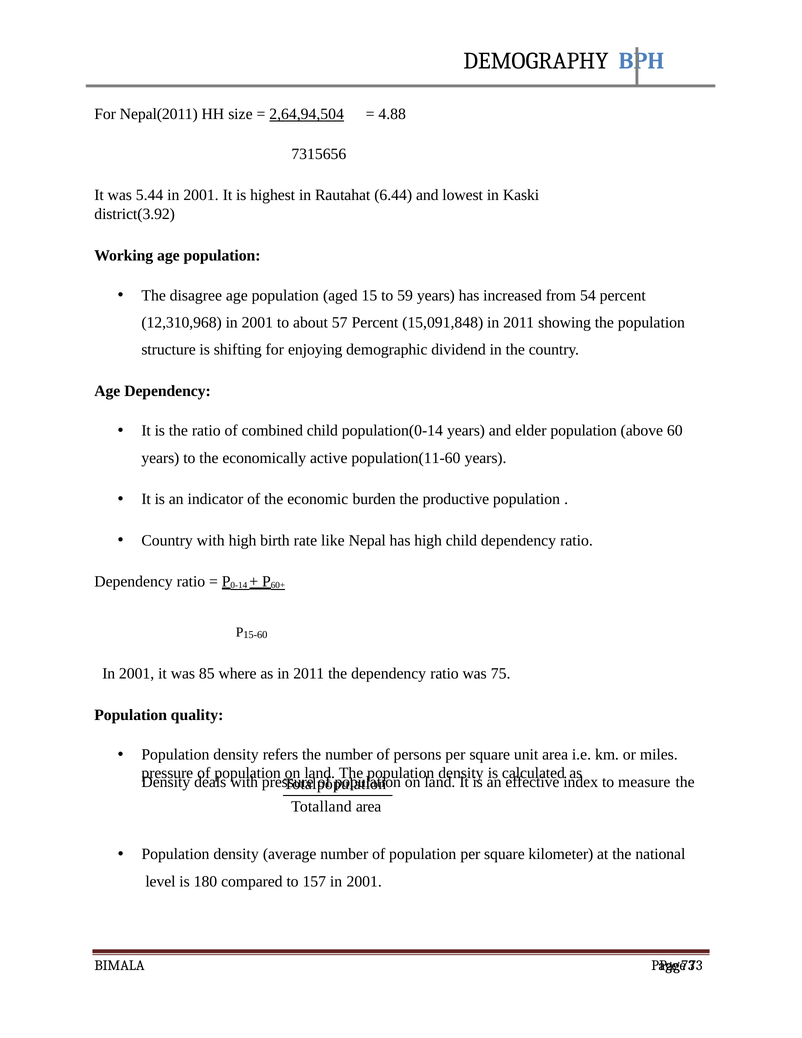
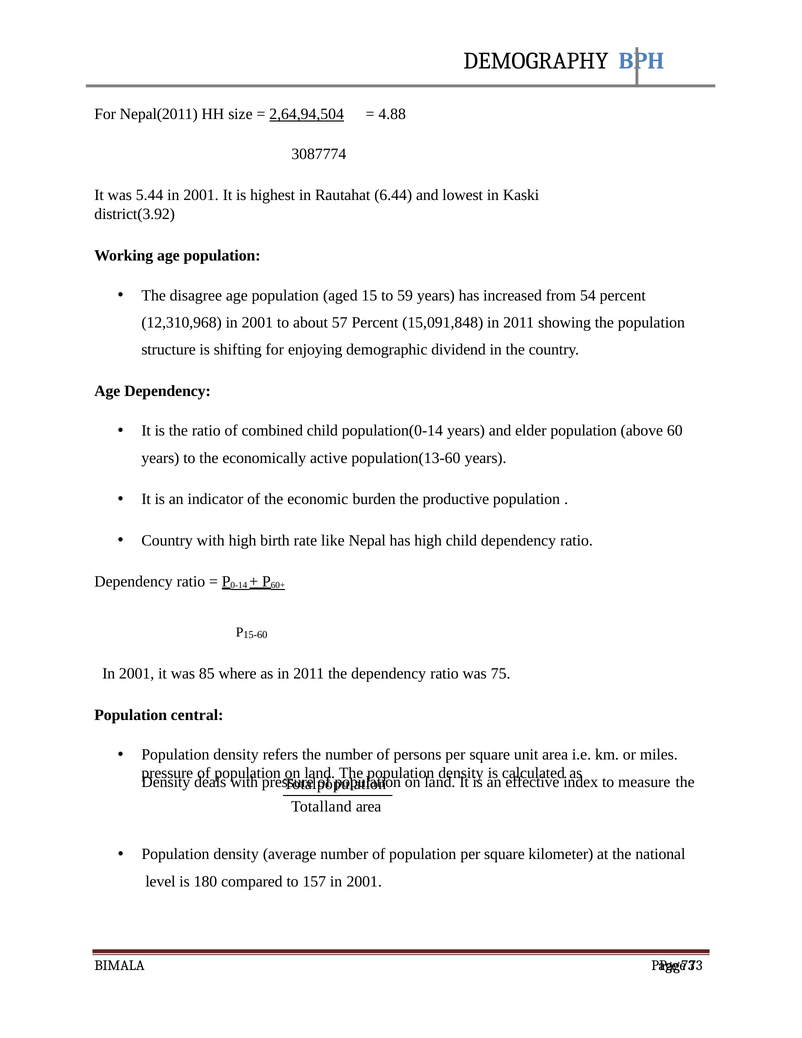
7315656: 7315656 -> 3087774
population(11-60: population(11-60 -> population(13-60
quality: quality -> central
